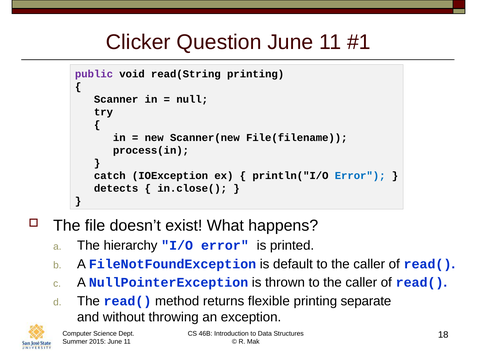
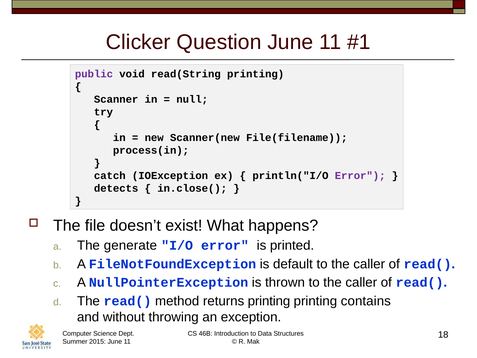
Error at (360, 176) colour: blue -> purple
hierarchy: hierarchy -> generate
returns flexible: flexible -> printing
separate: separate -> contains
